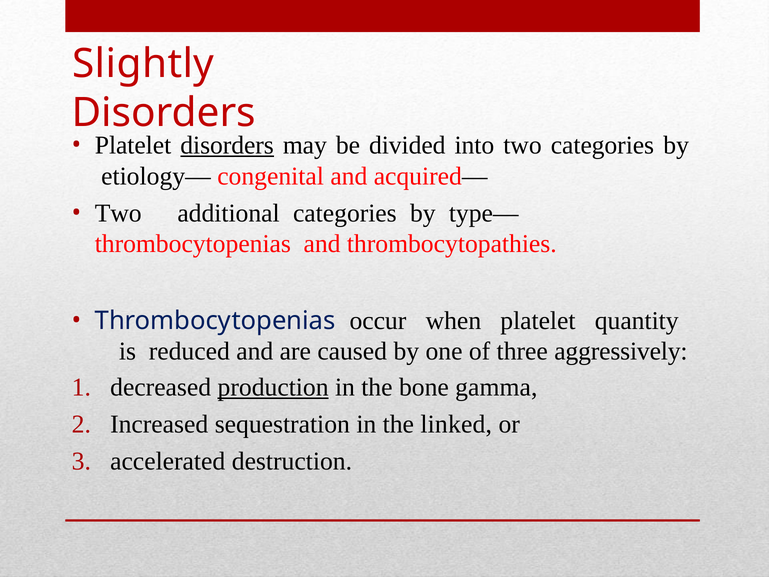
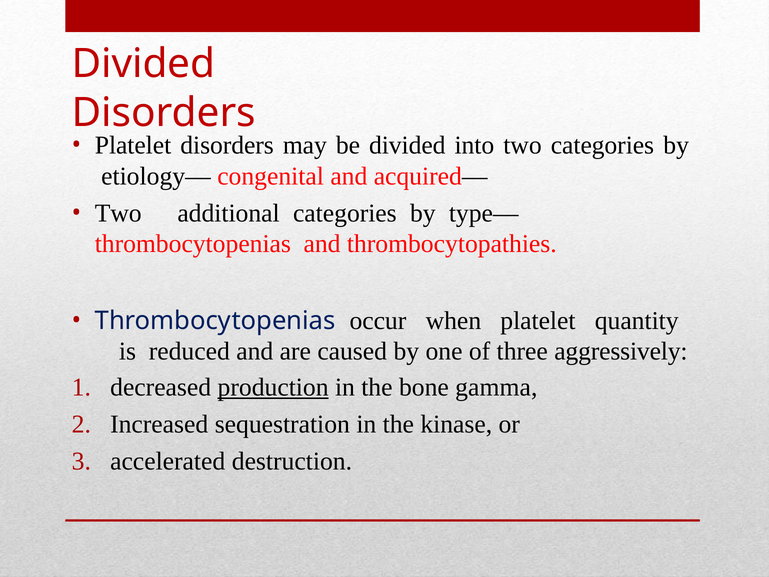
Slightly at (143, 64): Slightly -> Divided
disorders at (227, 145) underline: present -> none
linked: linked -> kinase
